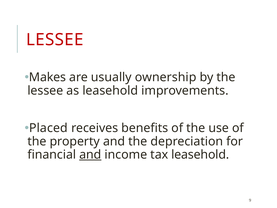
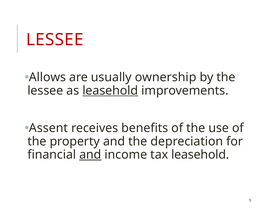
Makes: Makes -> Allows
leasehold at (110, 91) underline: none -> present
Placed: Placed -> Assent
